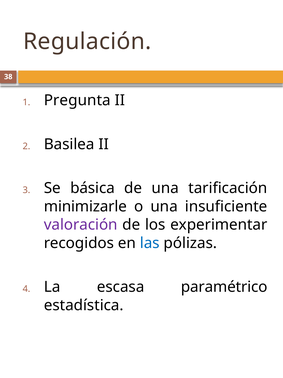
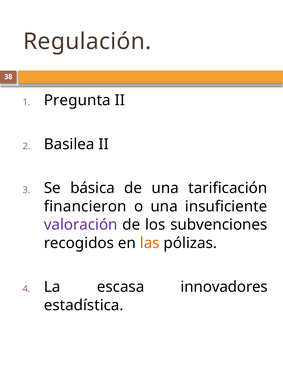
minimizarle: minimizarle -> financieron
experimentar: experimentar -> subvenciones
las colour: blue -> orange
paramétrico: paramétrico -> innovadores
